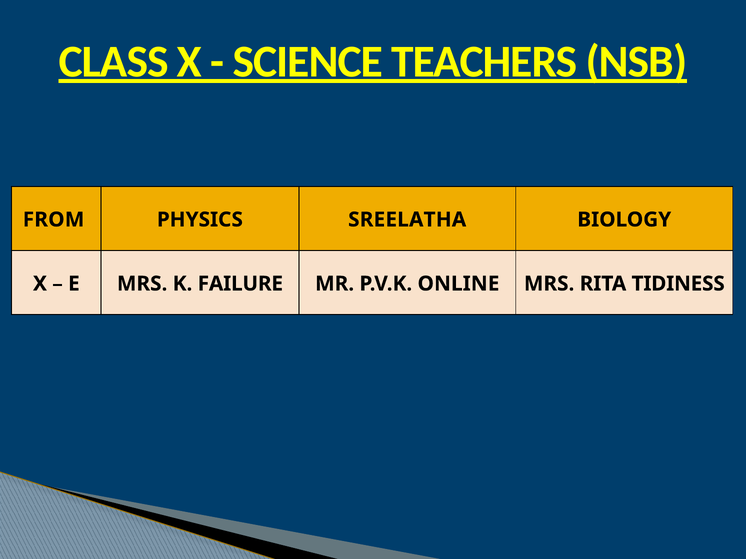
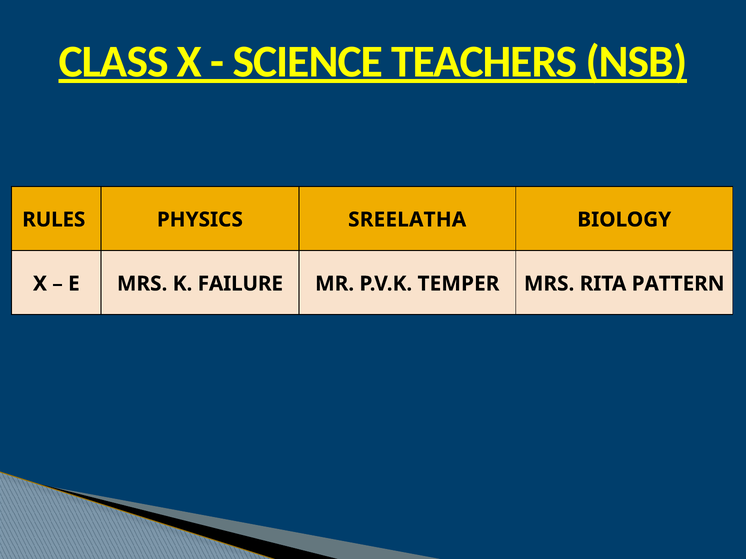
FROM: FROM -> RULES
ONLINE: ONLINE -> TEMPER
TIDINESS: TIDINESS -> PATTERN
